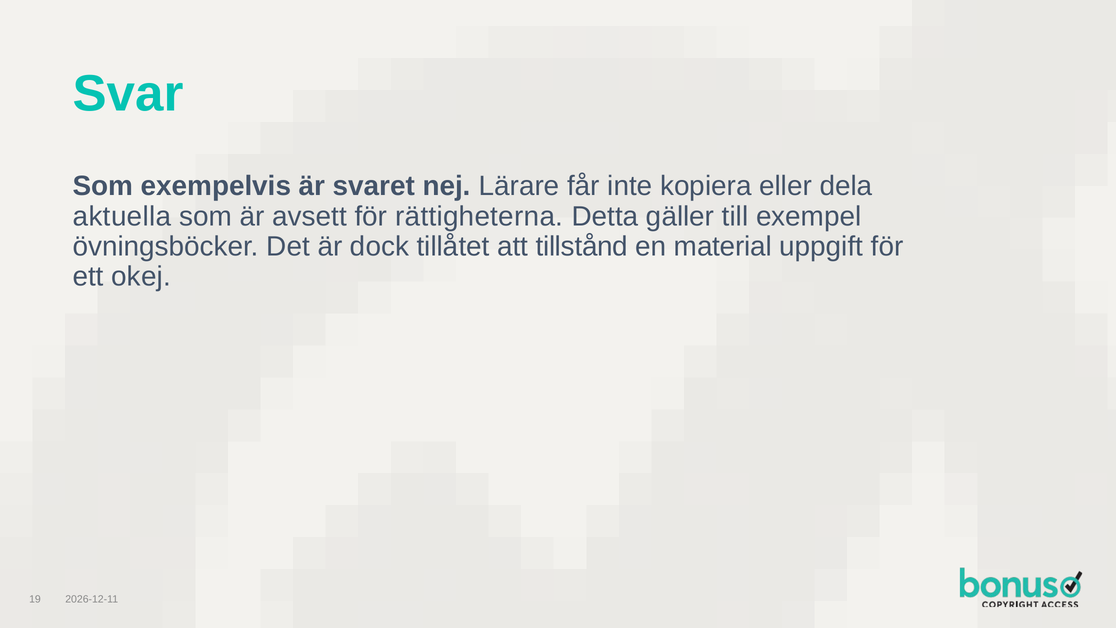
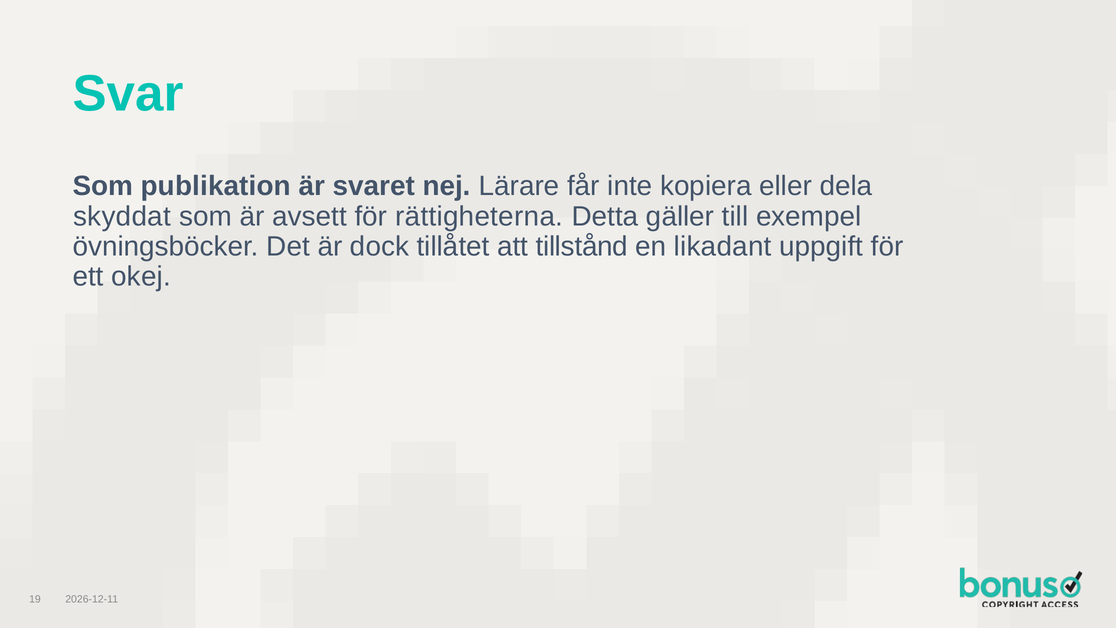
exempelvis: exempelvis -> publikation
aktuella: aktuella -> skyddat
material: material -> likadant
